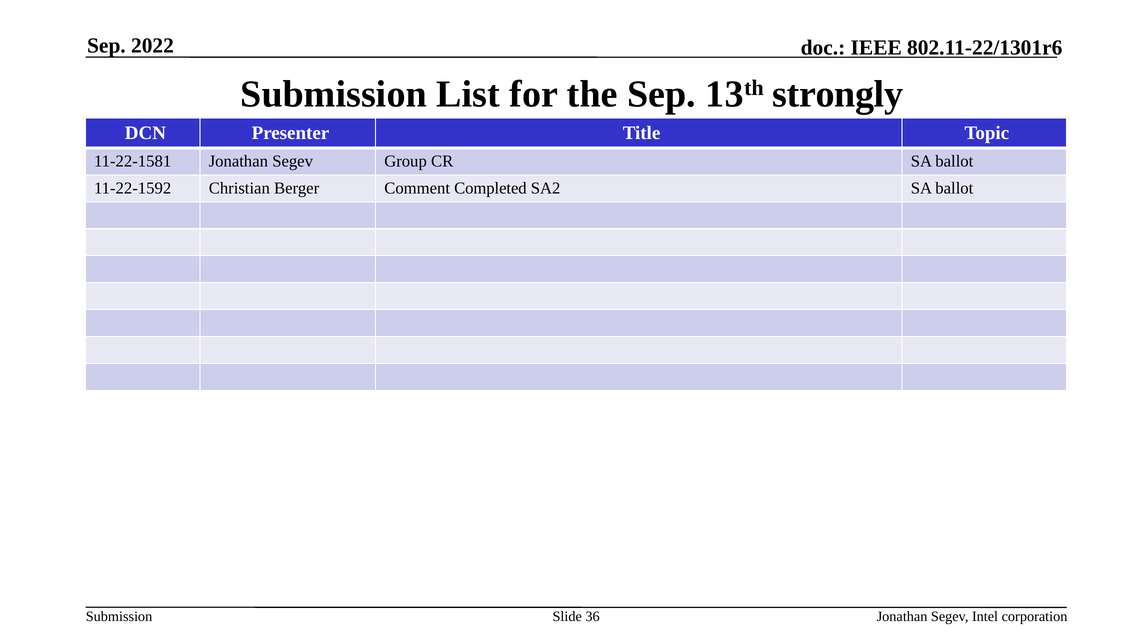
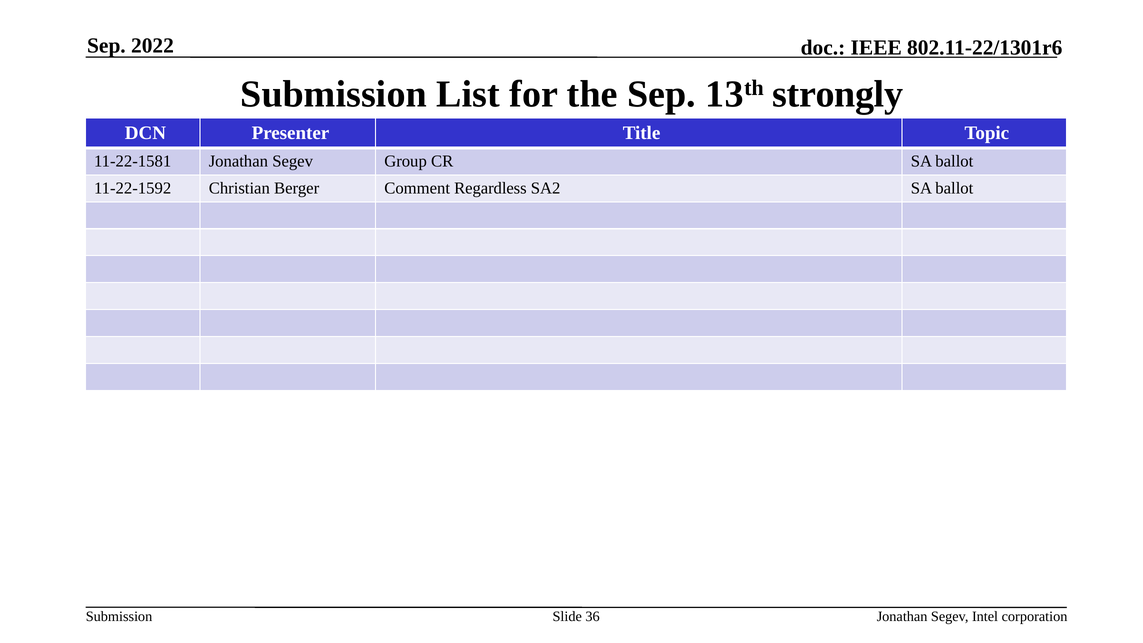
Completed: Completed -> Regardless
